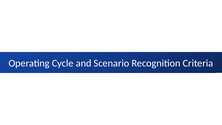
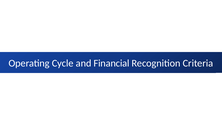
Scenario: Scenario -> Financial
